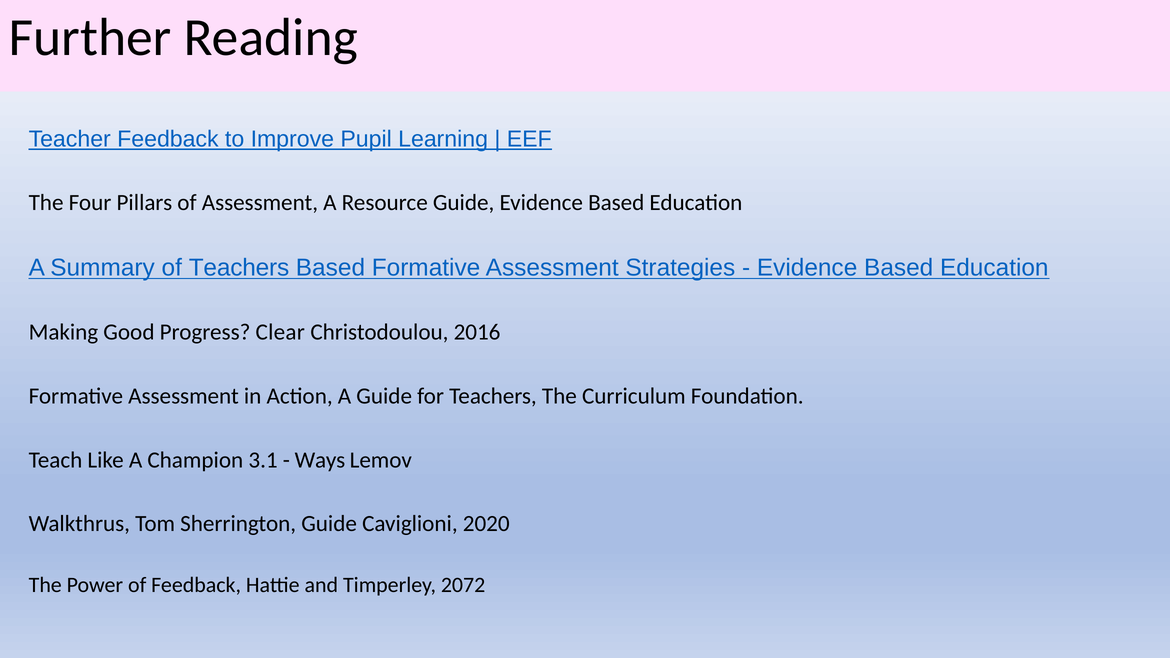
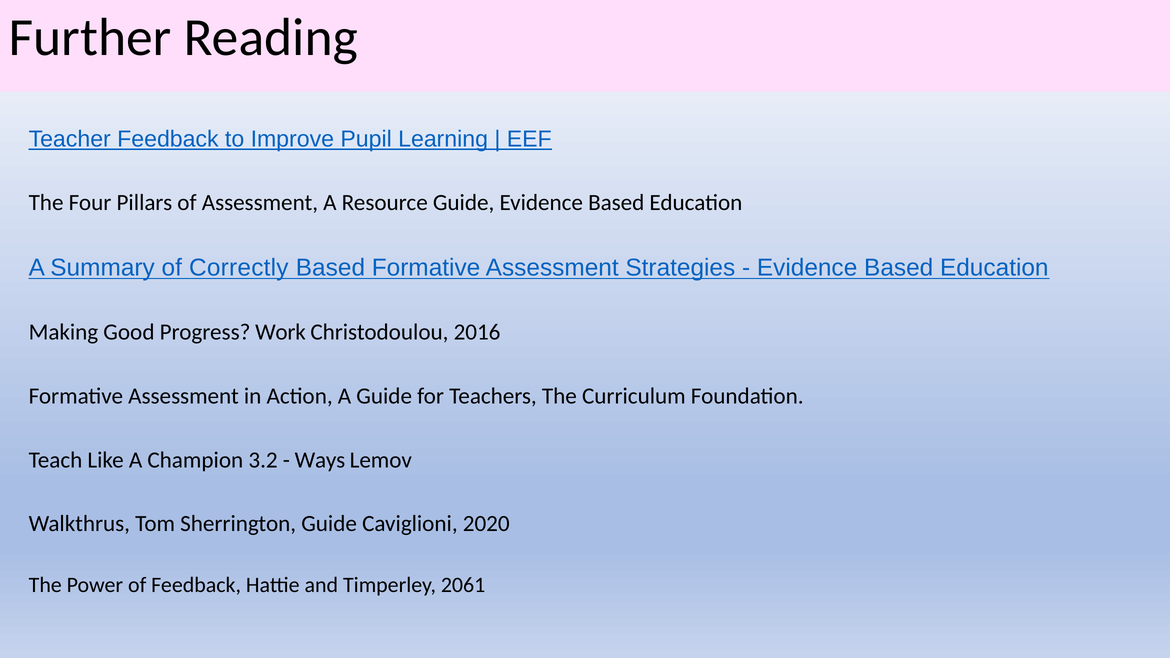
of Teachers: Teachers -> Correctly
Clear: Clear -> Work
3.1: 3.1 -> 3.2
2072: 2072 -> 2061
